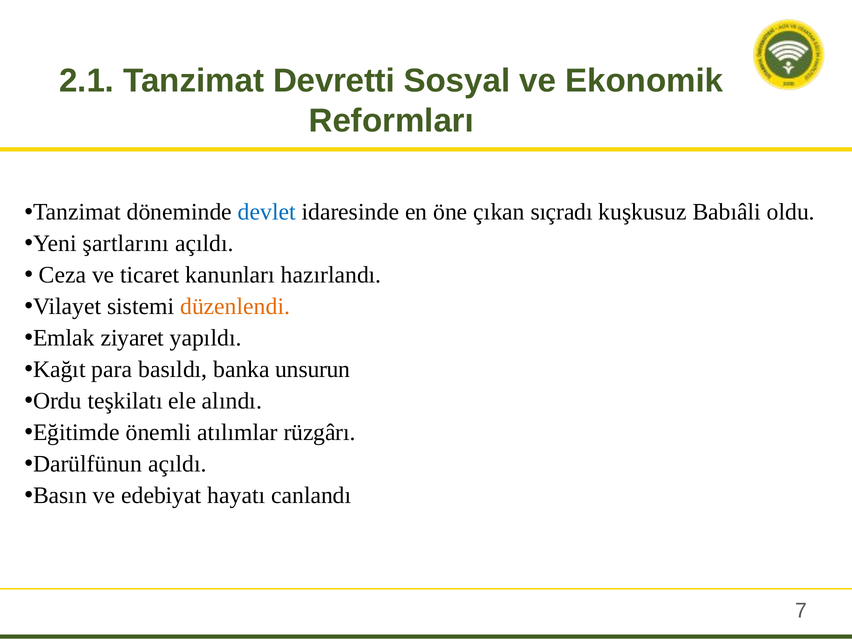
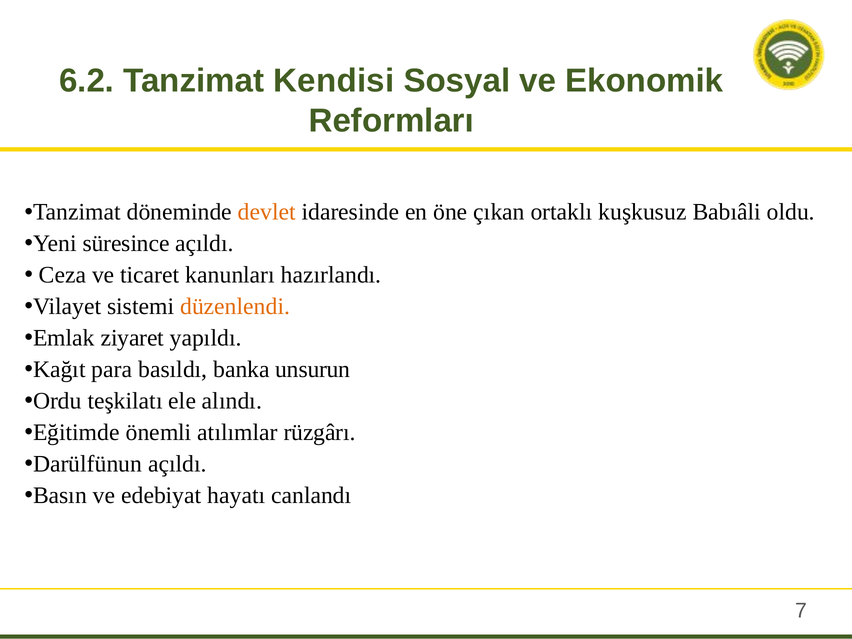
2.1: 2.1 -> 6.2
Devretti: Devretti -> Kendisi
devlet colour: blue -> orange
sıçradı: sıçradı -> ortaklı
şartlarını: şartlarını -> süresince
